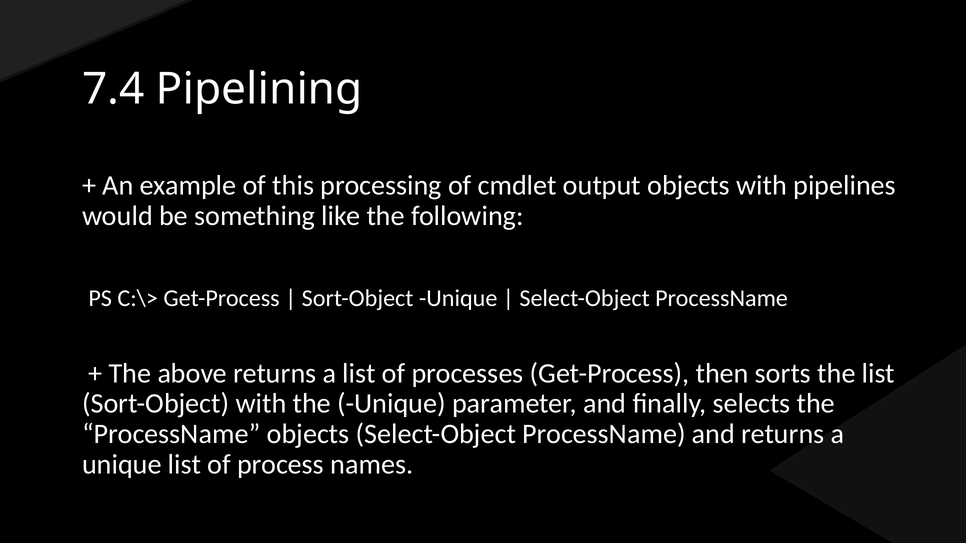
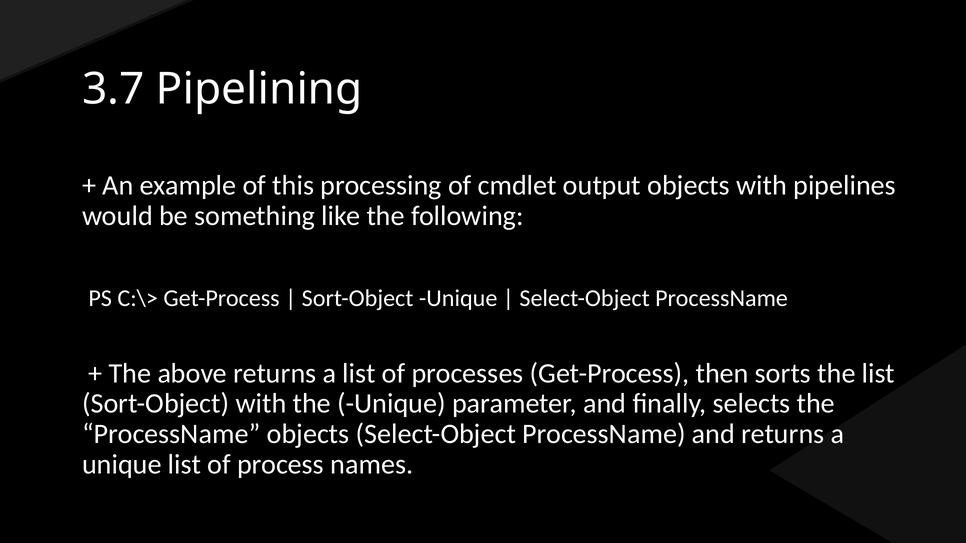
7.4: 7.4 -> 3.7
